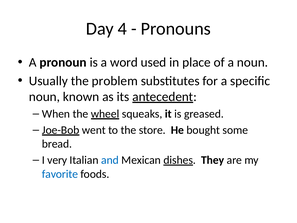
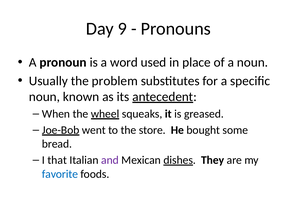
4: 4 -> 9
very: very -> that
and colour: blue -> purple
